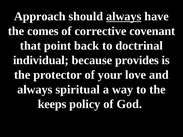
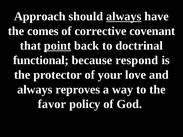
point underline: none -> present
individual: individual -> functional
provides: provides -> respond
spiritual: spiritual -> reproves
keeps: keeps -> favor
